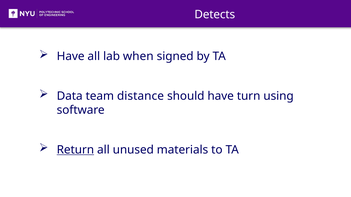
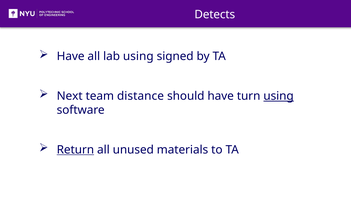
lab when: when -> using
Data: Data -> Next
using at (279, 96) underline: none -> present
